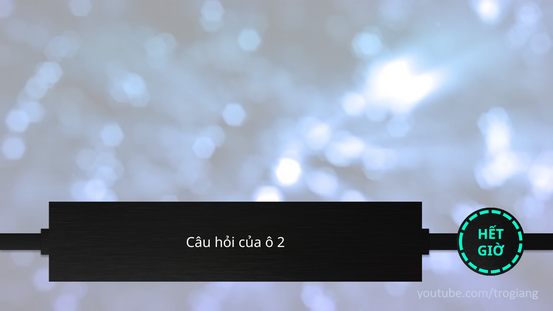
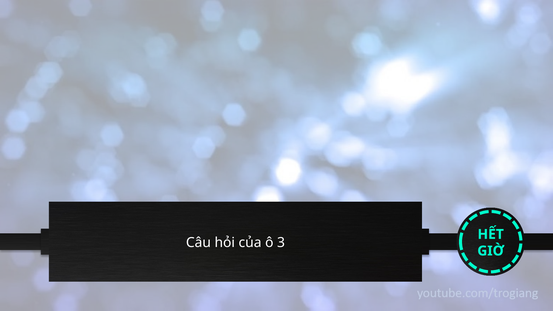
2: 2 -> 3
